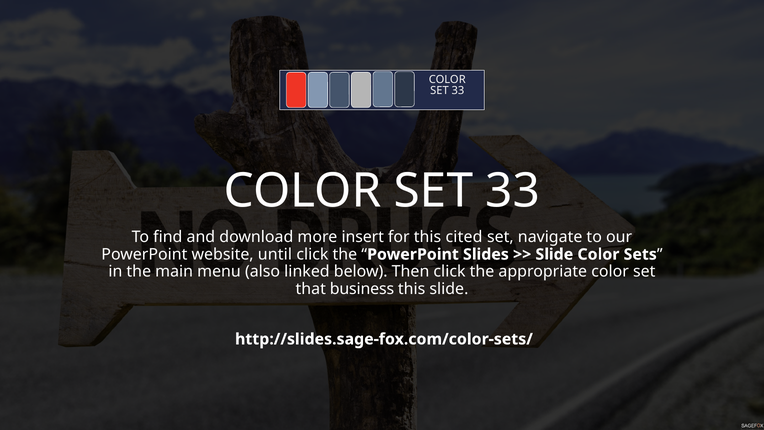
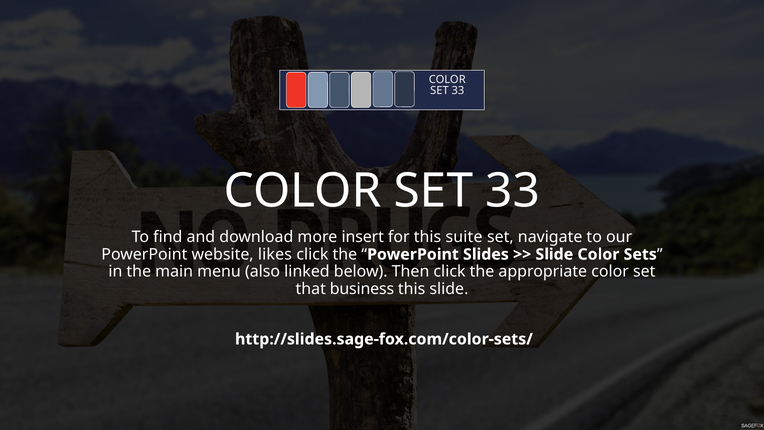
cited: cited -> suite
until: until -> likes
